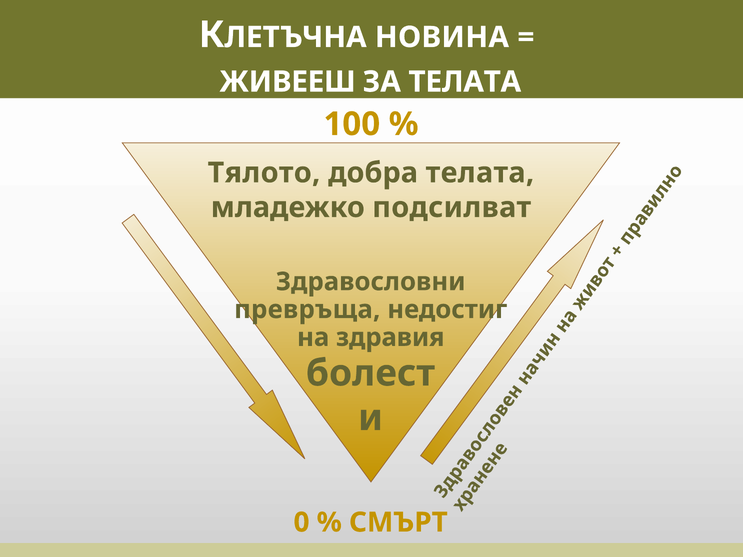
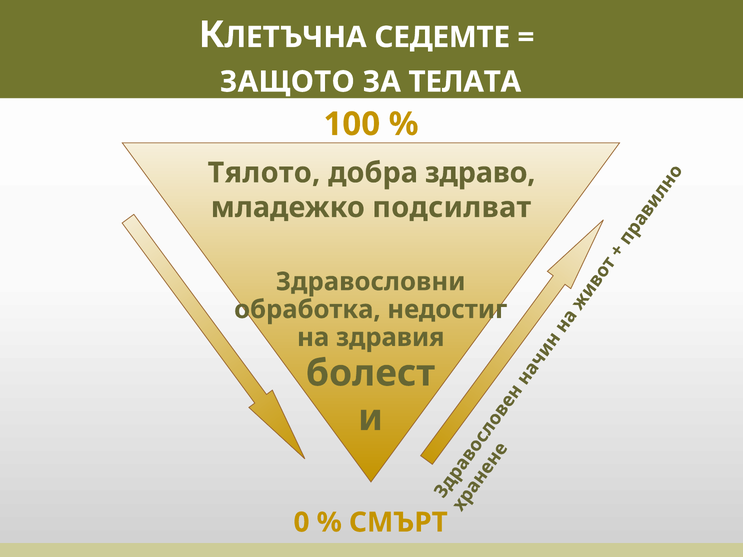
НОВИНА: НОВИНА -> СЕДЕМТЕ
ЖИВЕЕШ: ЖИВЕЕШ -> ЗАЩОТО
добра телата: телата -> здраво
превръща: превръща -> обработка
